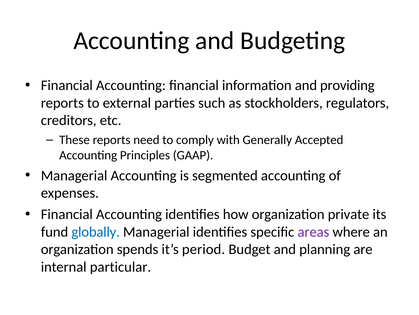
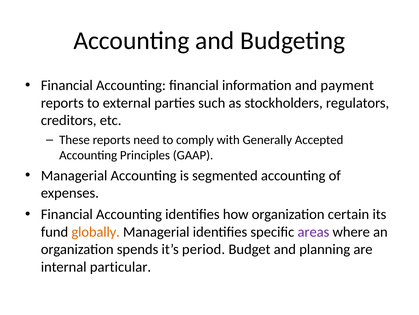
providing: providing -> payment
private: private -> certain
globally colour: blue -> orange
